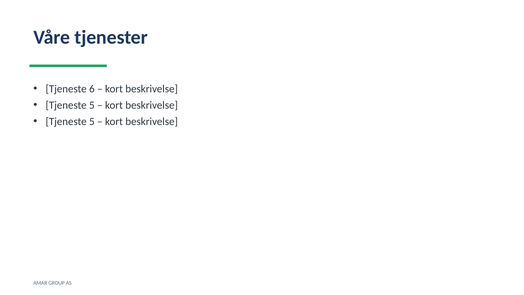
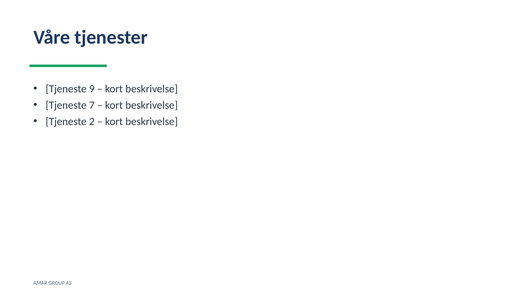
6: 6 -> 9
5 at (92, 105): 5 -> 7
5 at (92, 122): 5 -> 2
